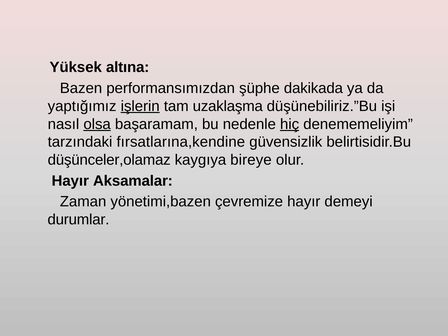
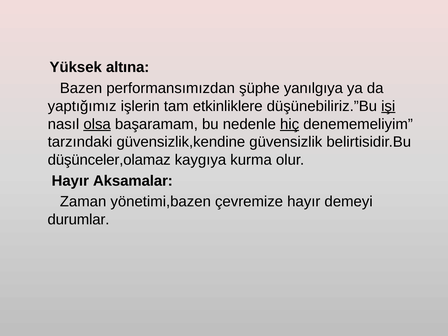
dakikada: dakikada -> yanılgıya
işlerin underline: present -> none
uzaklaşma: uzaklaşma -> etkinliklere
işi underline: none -> present
fırsatlarına,kendine: fırsatlarına,kendine -> güvensizlik,kendine
bireye: bireye -> kurma
